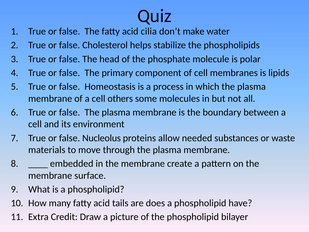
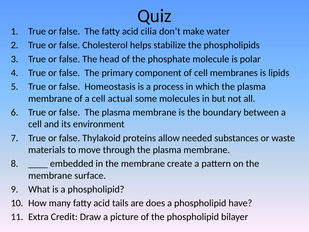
others: others -> actual
Nucleolus: Nucleolus -> Thylakoid
